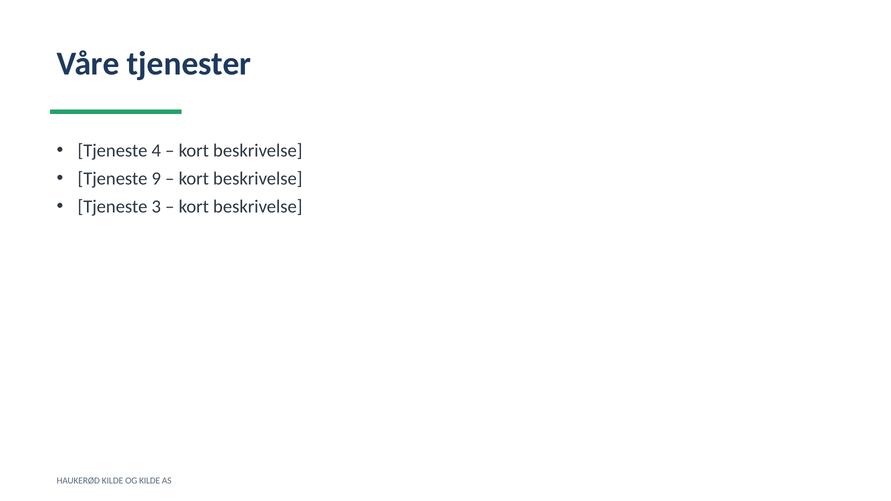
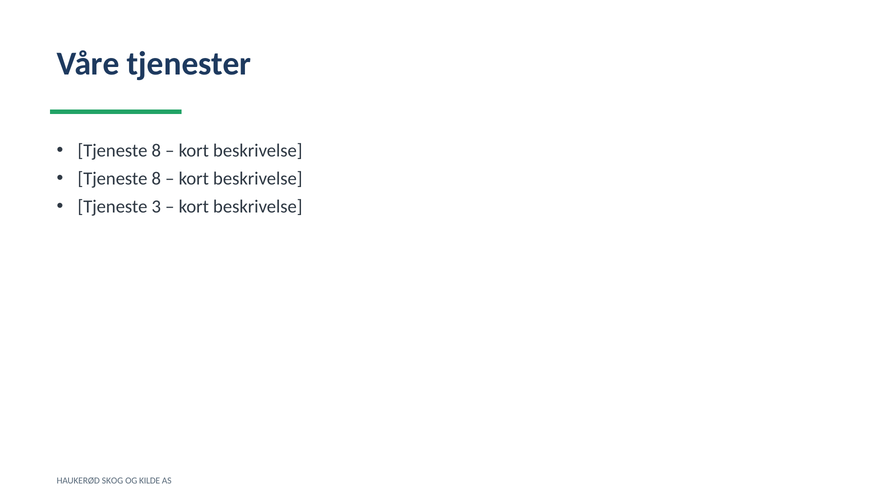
4 at (156, 151): 4 -> 8
9 at (156, 179): 9 -> 8
HAUKERØD KILDE: KILDE -> SKOG
